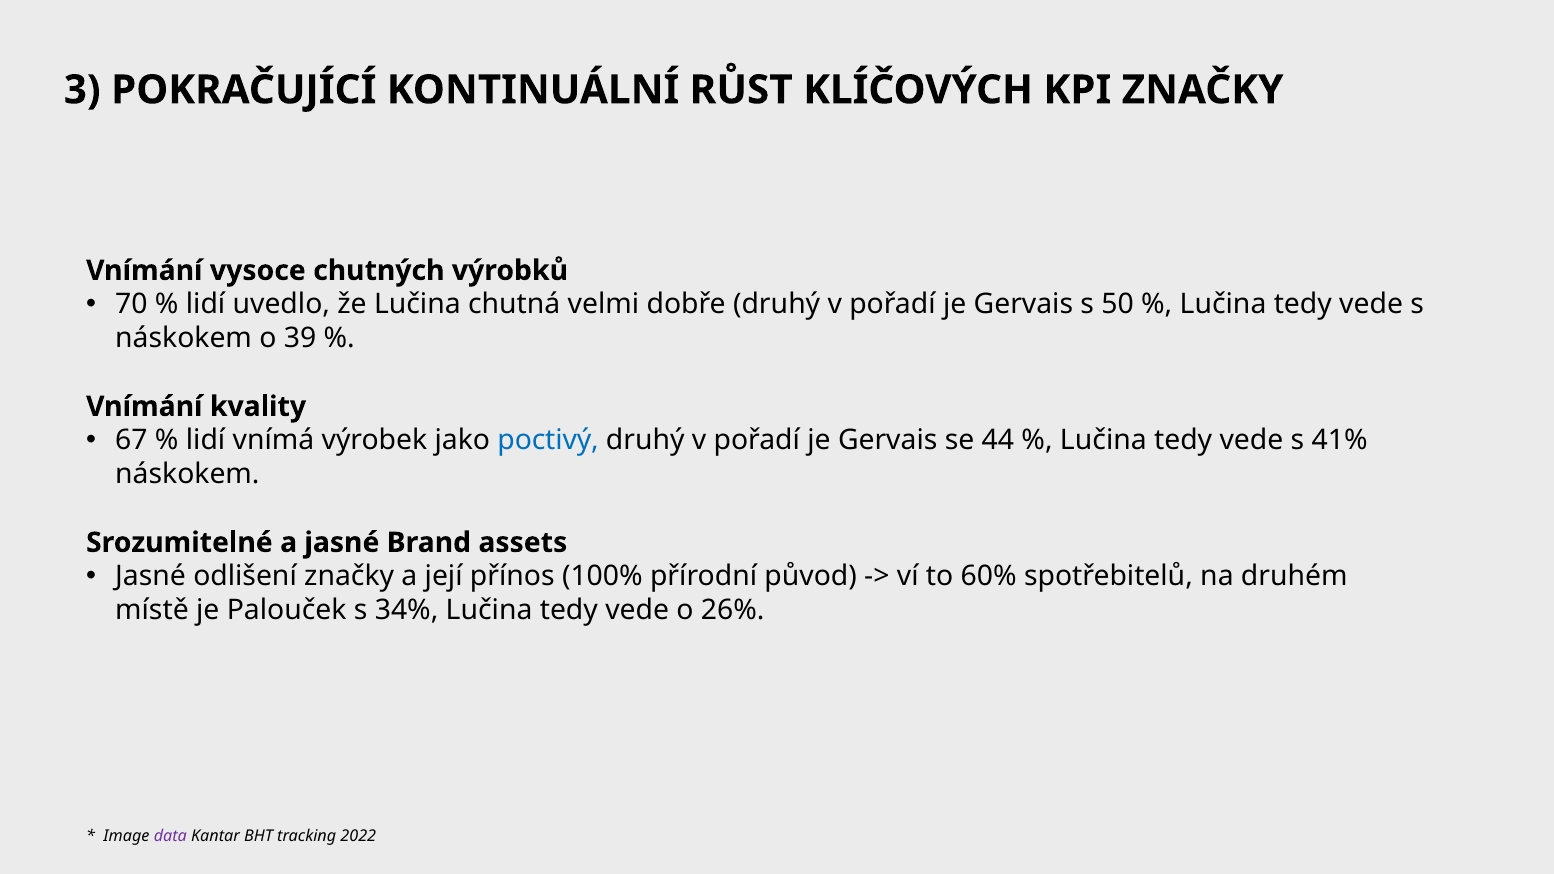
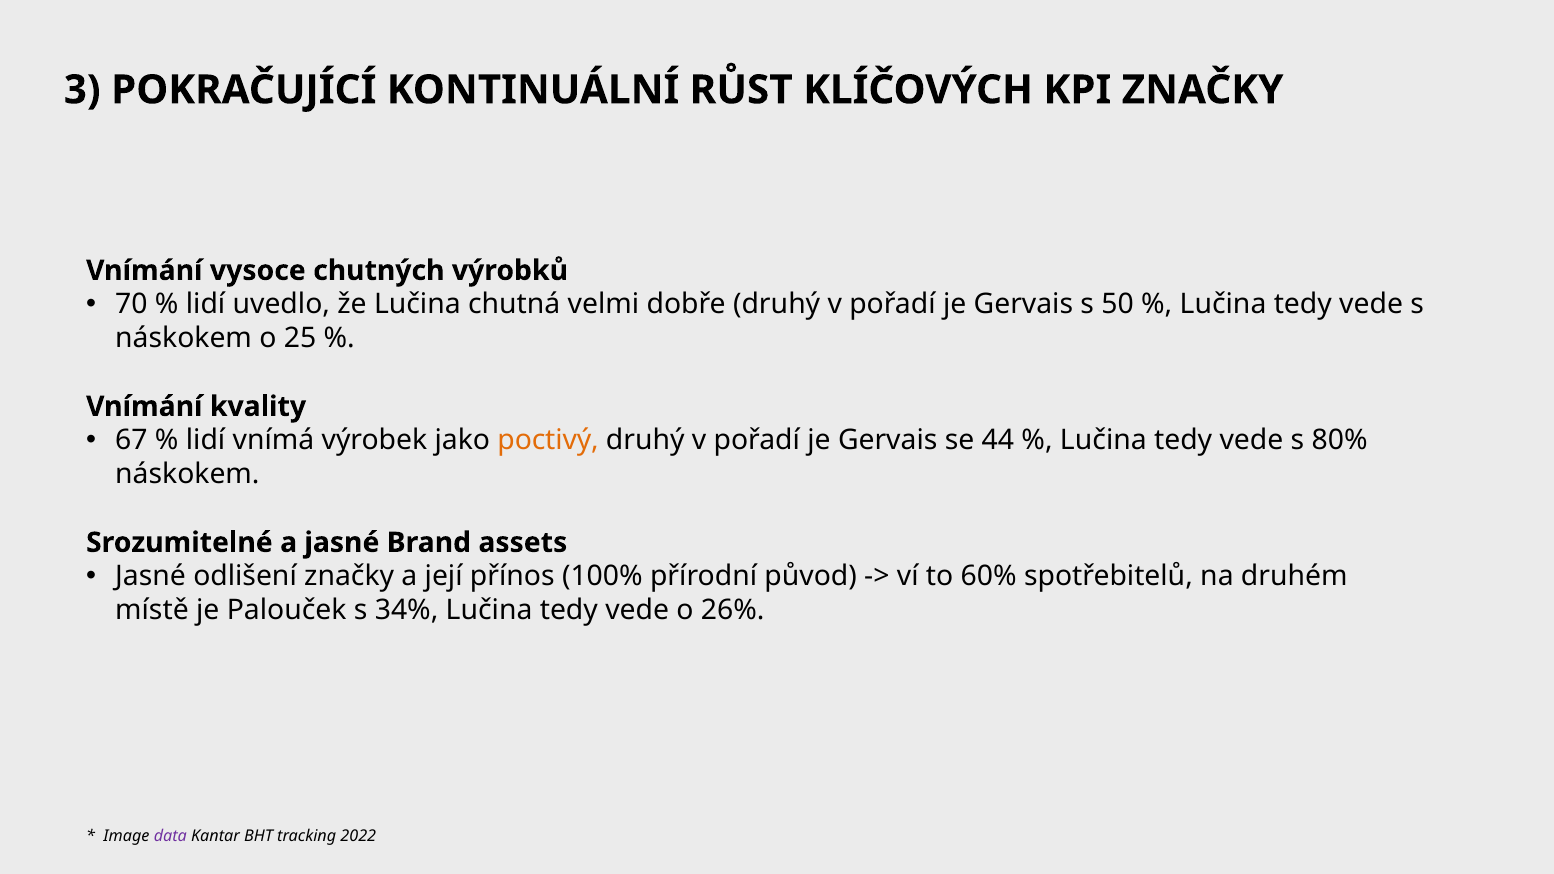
39: 39 -> 25
poctivý colour: blue -> orange
41%: 41% -> 80%
